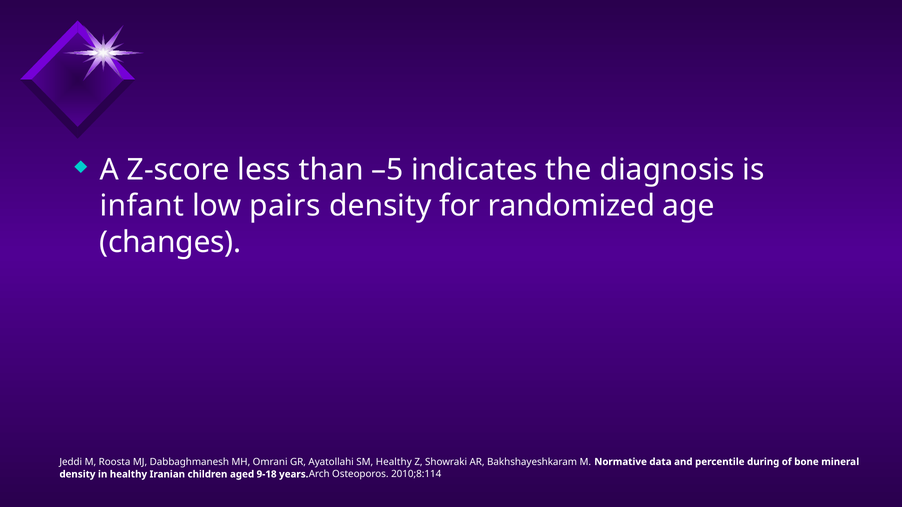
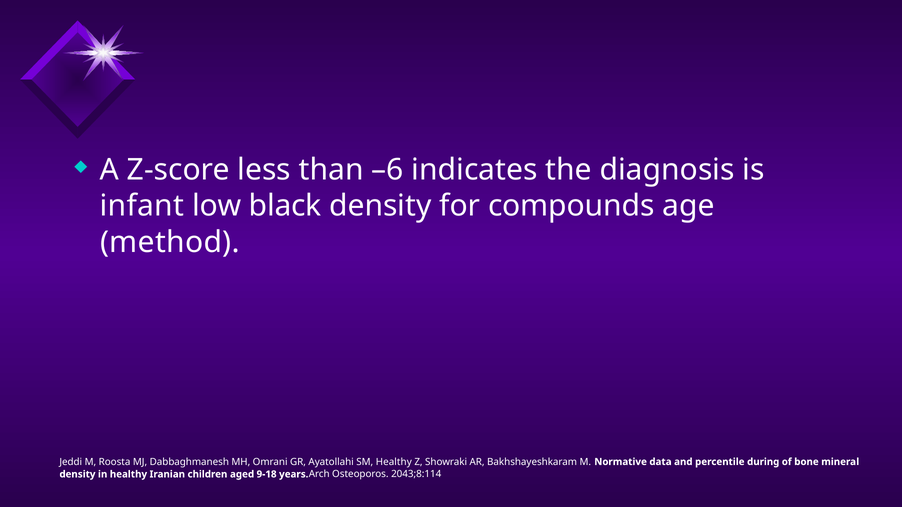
–5: –5 -> –6
pairs: pairs -> black
randomized: randomized -> compounds
changes: changes -> method
2010;8:114: 2010;8:114 -> 2043;8:114
